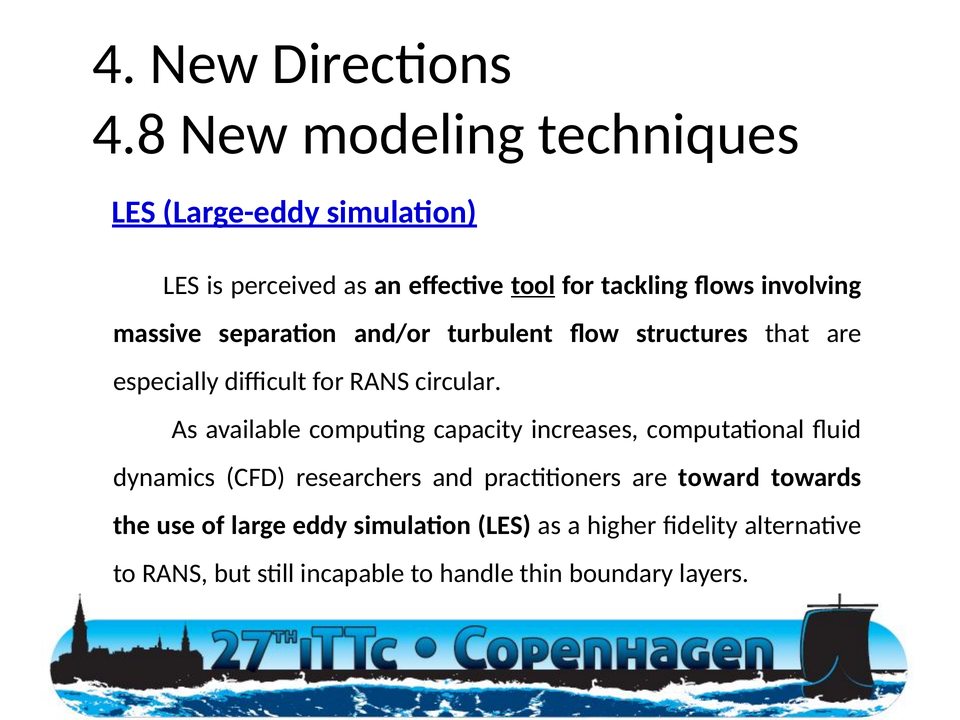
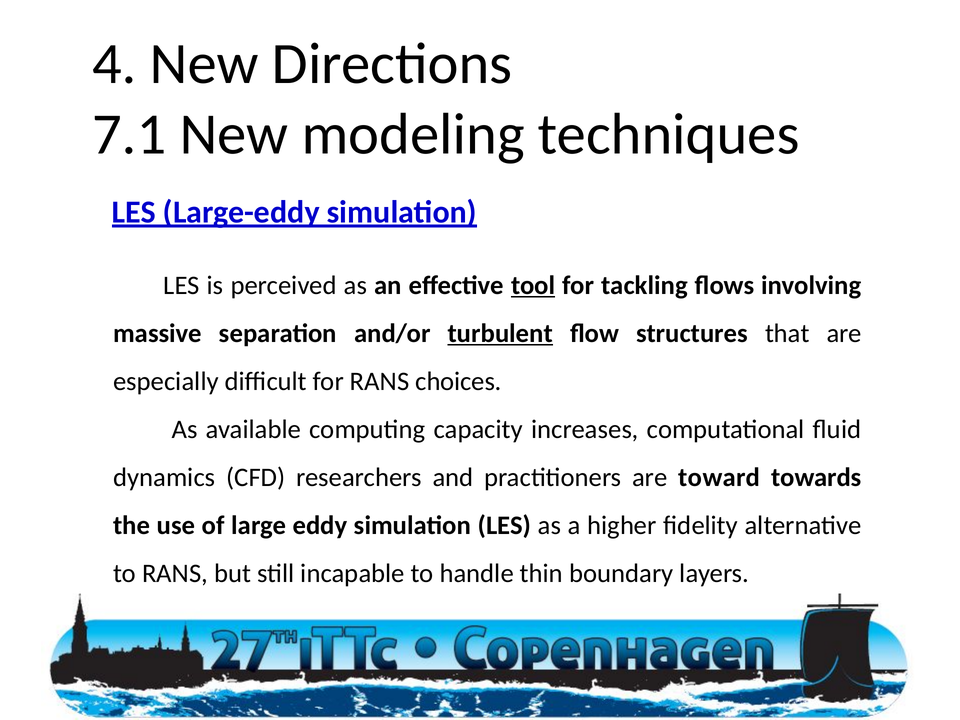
4.8: 4.8 -> 7.1
turbulent underline: none -> present
circular: circular -> choices
